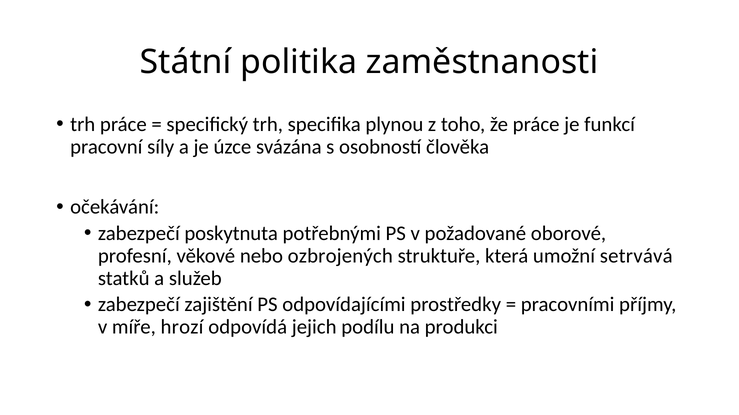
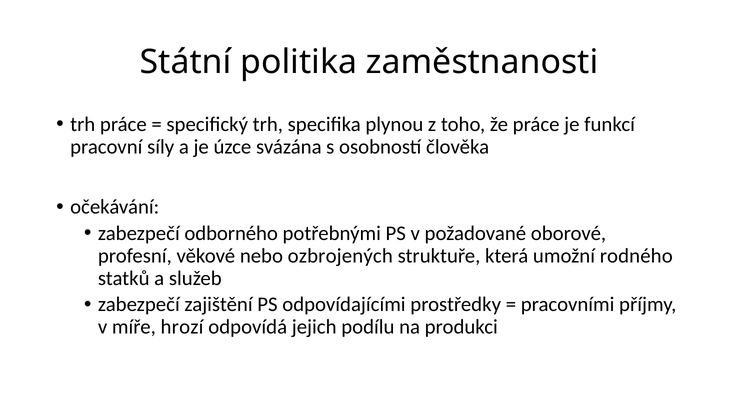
poskytnuta: poskytnuta -> odborného
setrvává: setrvává -> rodného
